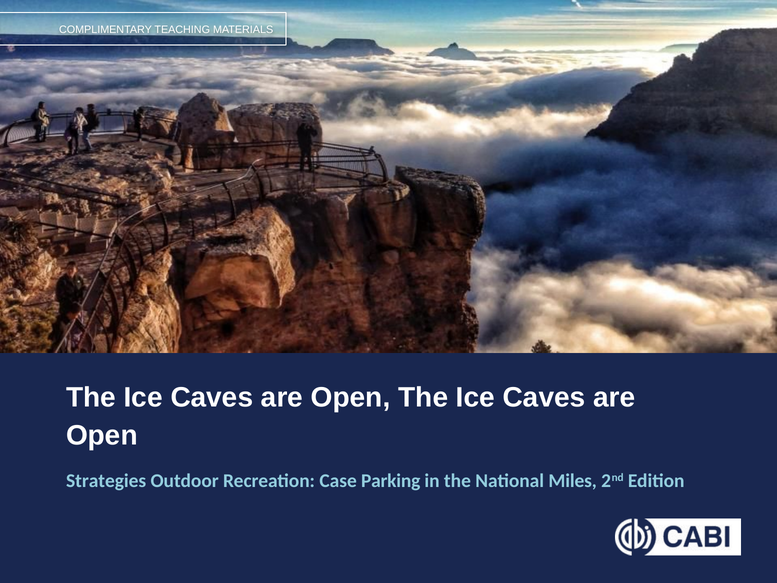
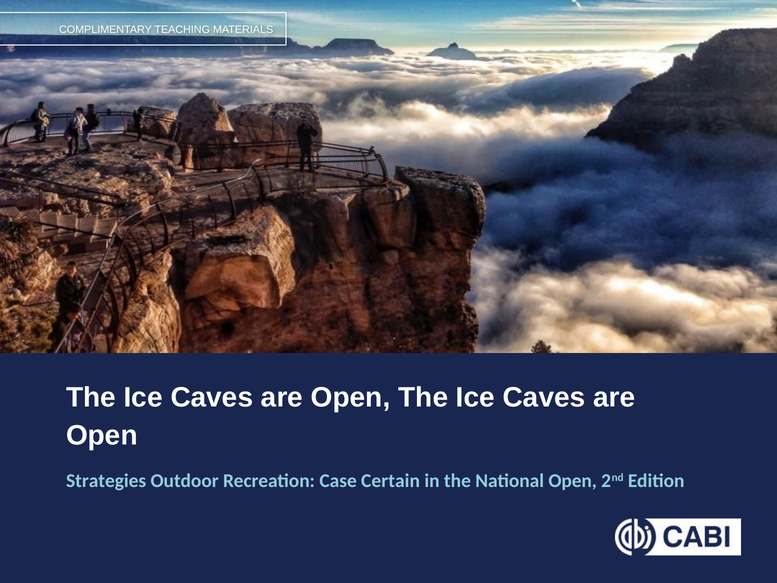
Parking: Parking -> Certain
National Miles: Miles -> Open
